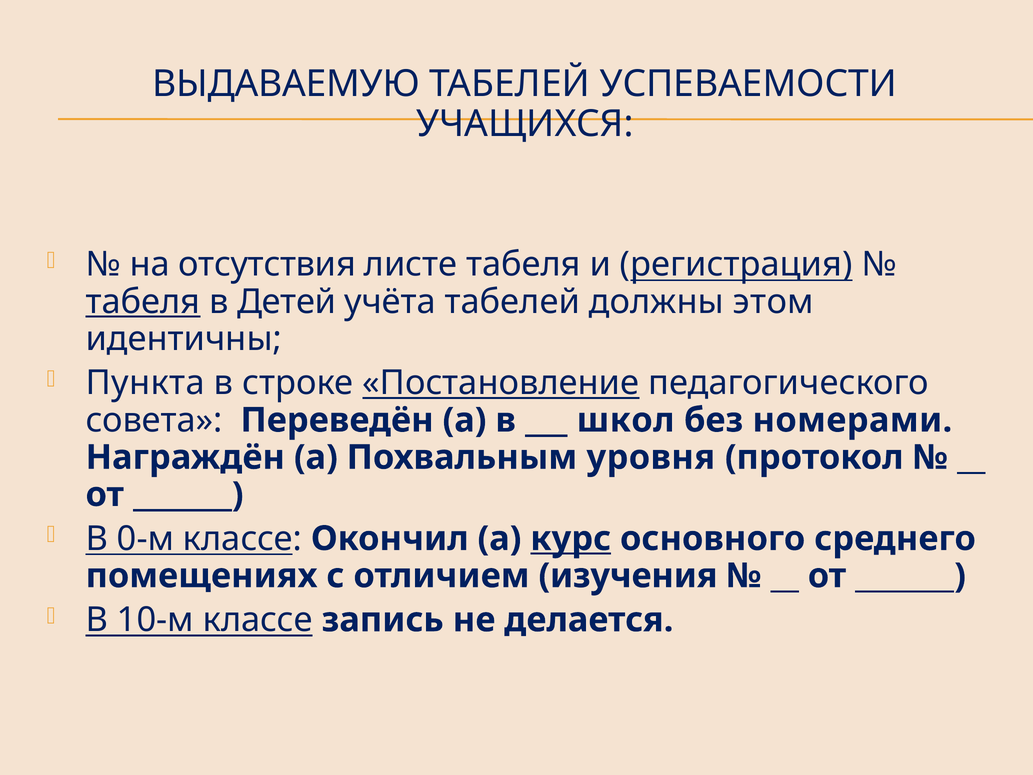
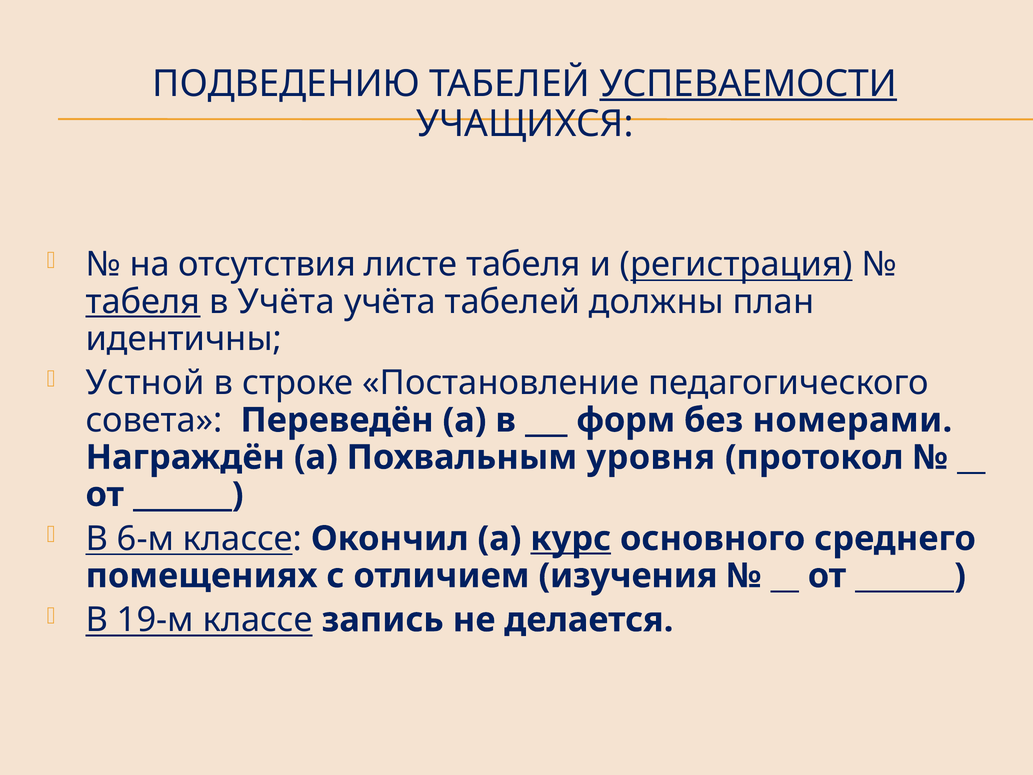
ВЫДАВАЕМУЮ: ВЫДАВАЕМУЮ -> ПОДВЕДЕНИЮ
УСПЕВАЕМОСТИ underline: none -> present
в Детей: Детей -> Учёта
этом: этом -> план
Пункта: Пункта -> Устной
Постановление underline: present -> none
школ: школ -> форм
0-м: 0-м -> 6-м
10-м: 10-м -> 19-м
